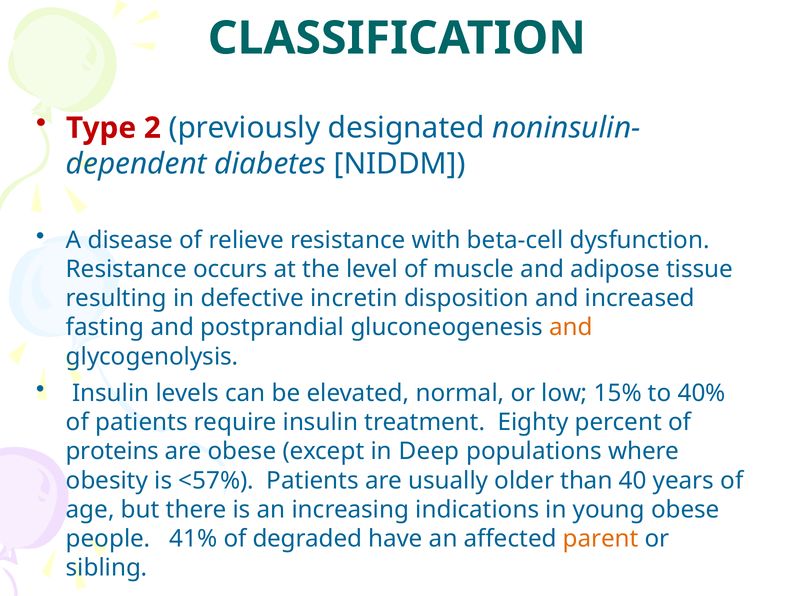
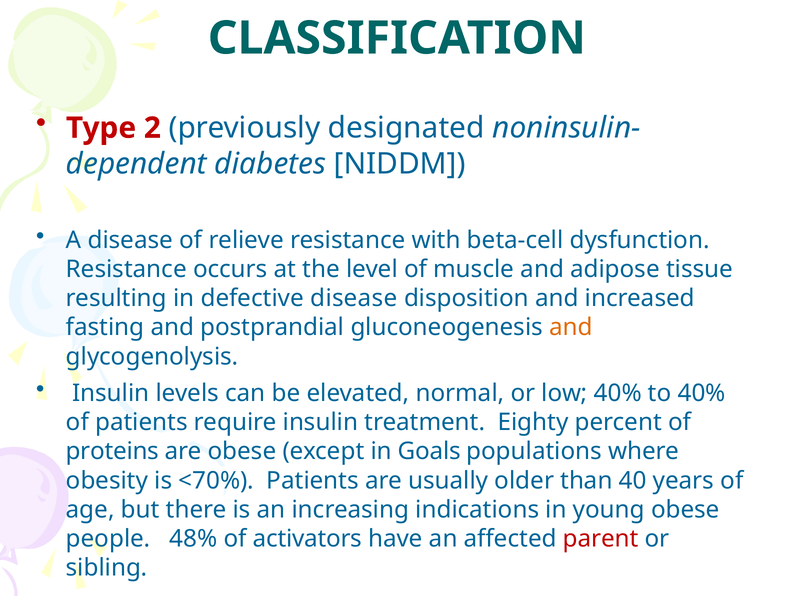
defective incretin: incretin -> disease
low 15%: 15% -> 40%
Deep: Deep -> Goals
<57%: <57% -> <70%
41%: 41% -> 48%
degraded: degraded -> activators
parent colour: orange -> red
